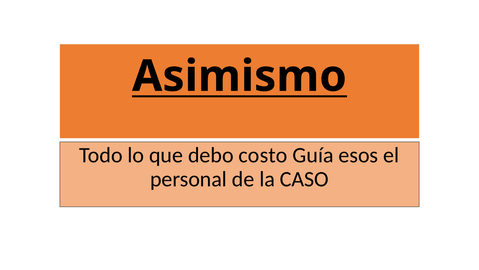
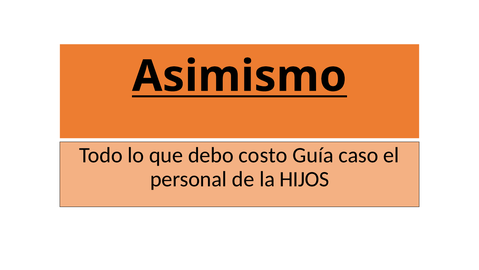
esos: esos -> caso
CASO: CASO -> HIJOS
